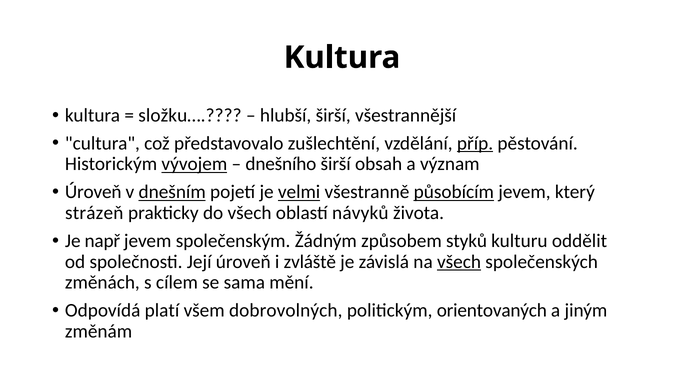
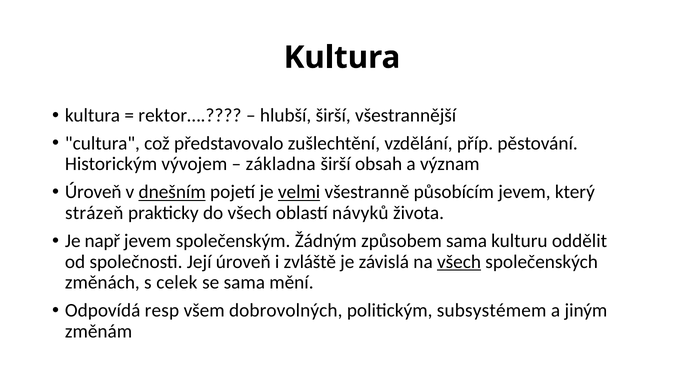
složku…: složku… -> rektor…
příp underline: present -> none
vývojem underline: present -> none
dnešního: dnešního -> základna
působícím underline: present -> none
způsobem styků: styků -> sama
cílem: cílem -> celek
platí: platí -> resp
orientovaných: orientovaných -> subsystémem
